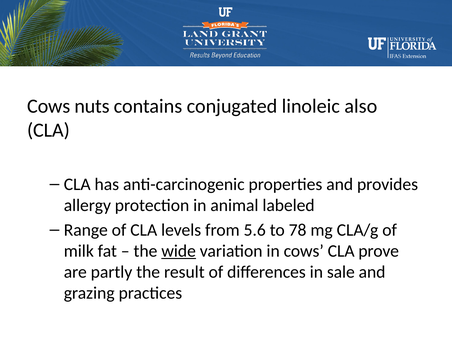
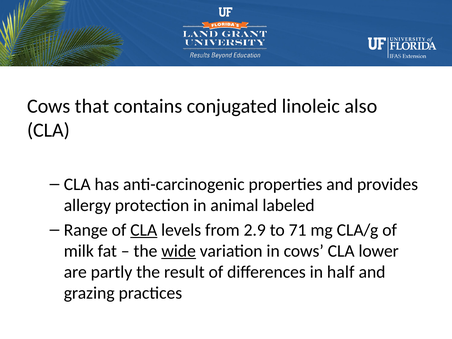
nuts: nuts -> that
CLA at (144, 230) underline: none -> present
5.6: 5.6 -> 2.9
78: 78 -> 71
prove: prove -> lower
sale: sale -> half
